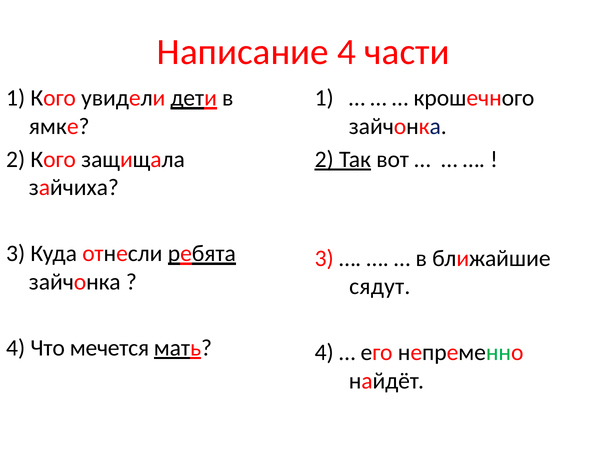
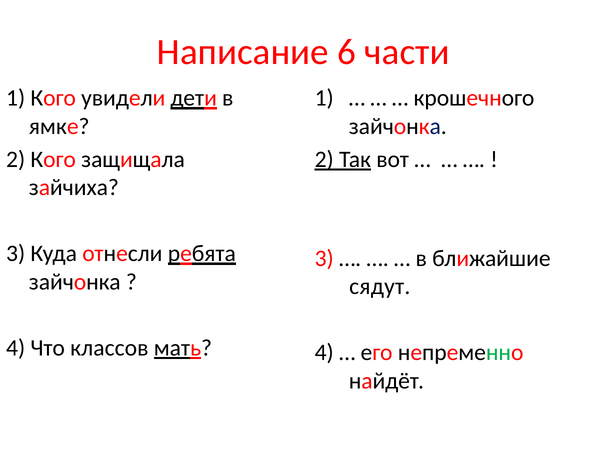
Написание 4: 4 -> 6
мечется: мечется -> классов
